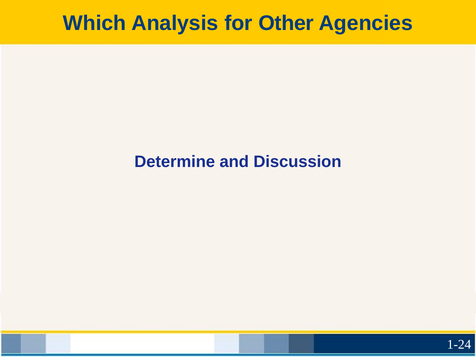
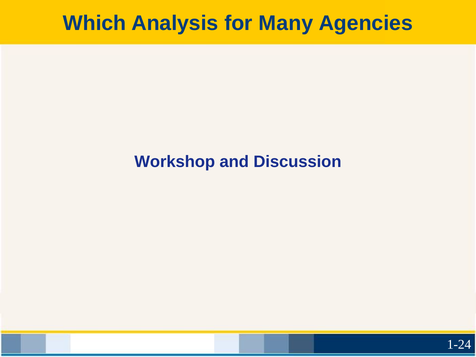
Other: Other -> Many
Determine: Determine -> Workshop
